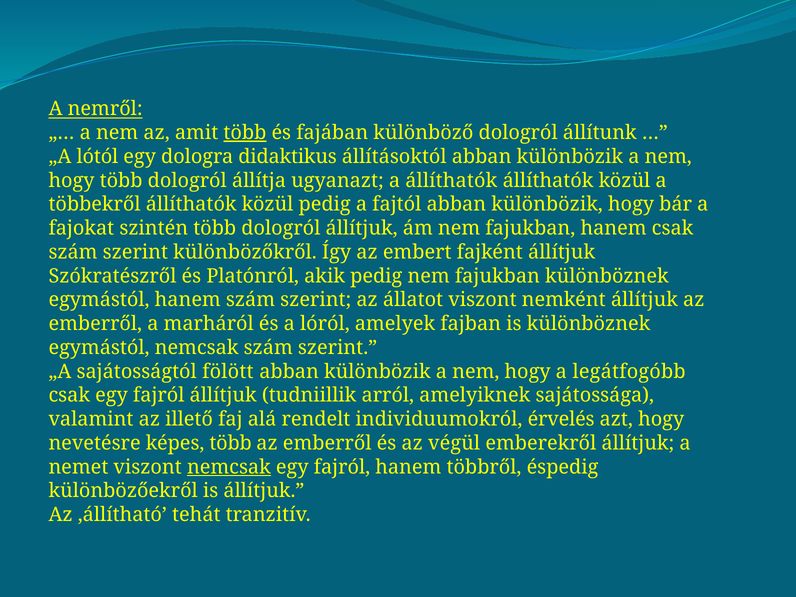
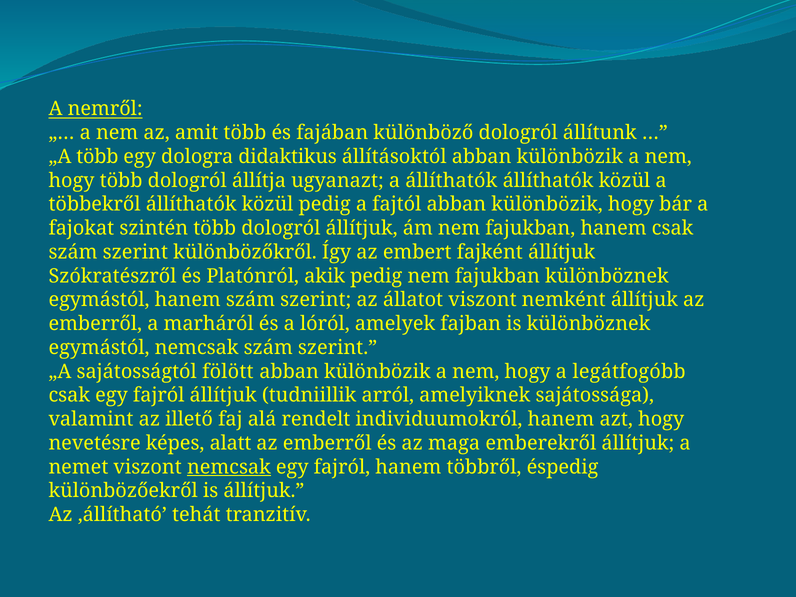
több at (245, 133) underline: present -> none
„A lótól: lótól -> több
individuumokról érvelés: érvelés -> hanem
képes több: több -> alatt
végül: végül -> maga
